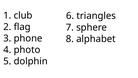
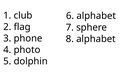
6 triangles: triangles -> alphabet
